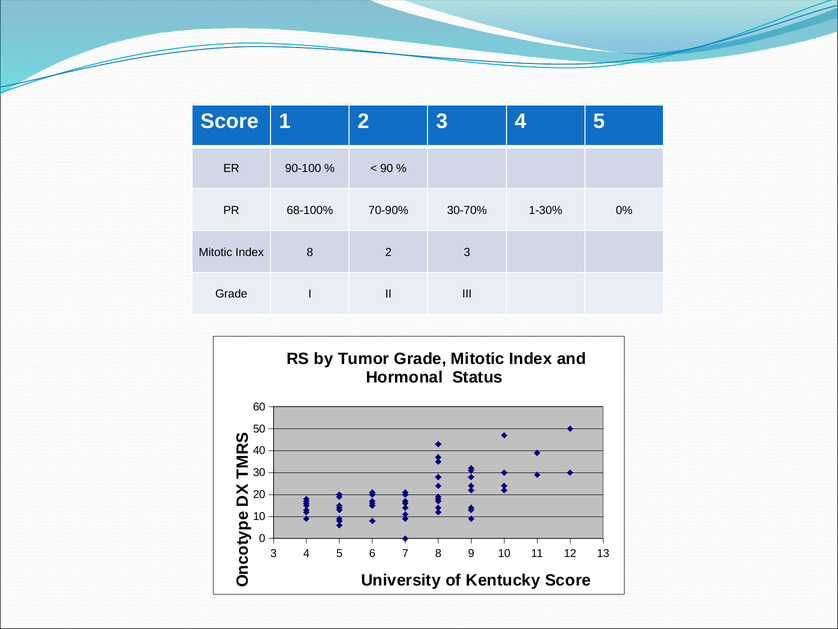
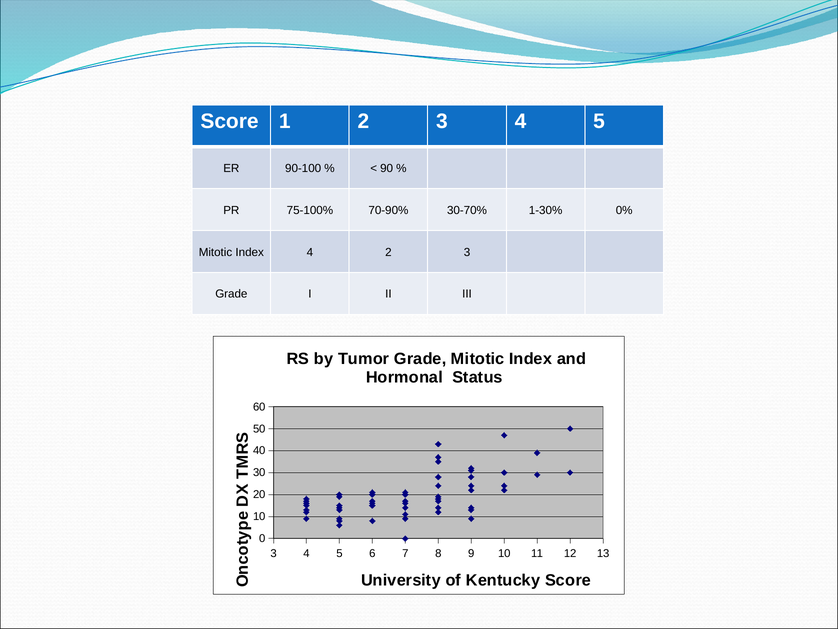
68-100%: 68-100% -> 75-100%
Index 8: 8 -> 4
